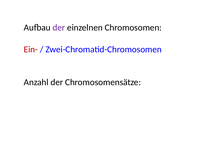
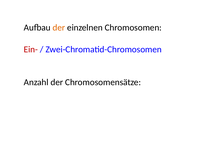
der at (59, 27) colour: purple -> orange
